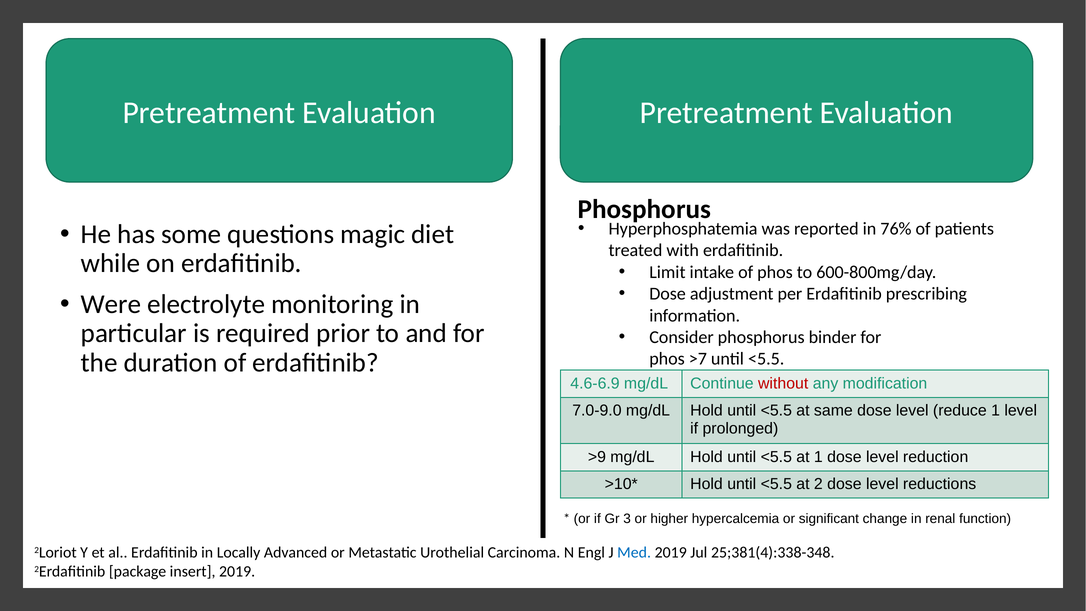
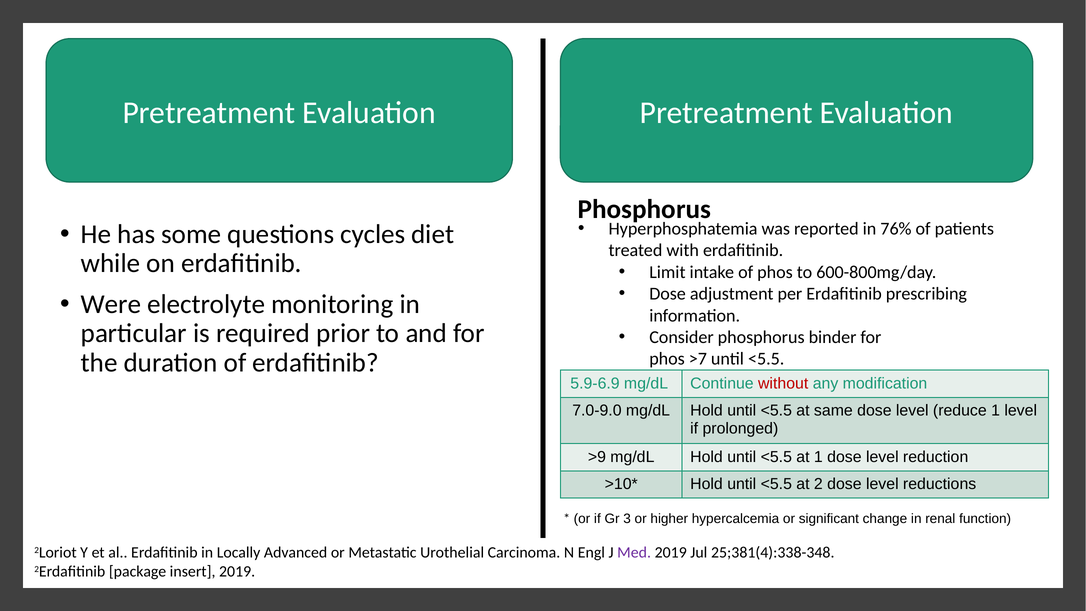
magic: magic -> cycles
4.6-6.9: 4.6-6.9 -> 5.9-6.9
Med colour: blue -> purple
